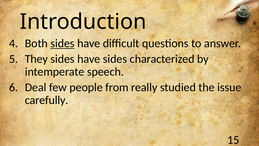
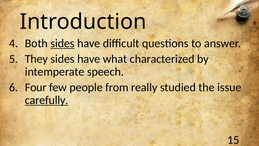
have sides: sides -> what
Deal: Deal -> Four
carefully underline: none -> present
